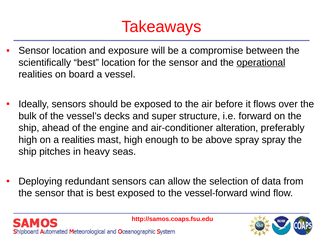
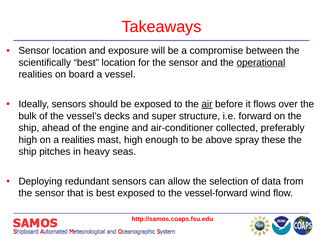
air underline: none -> present
alteration: alteration -> collected
spray spray: spray -> these
